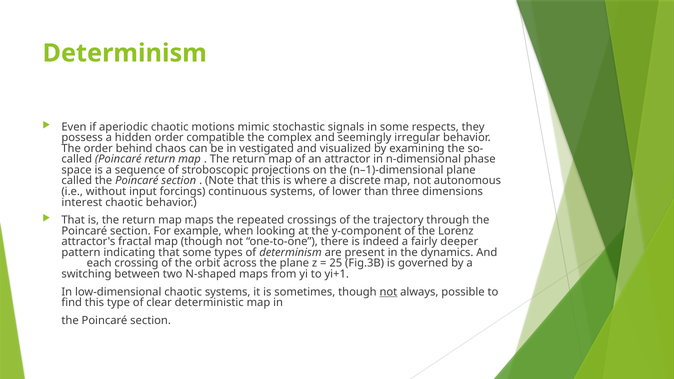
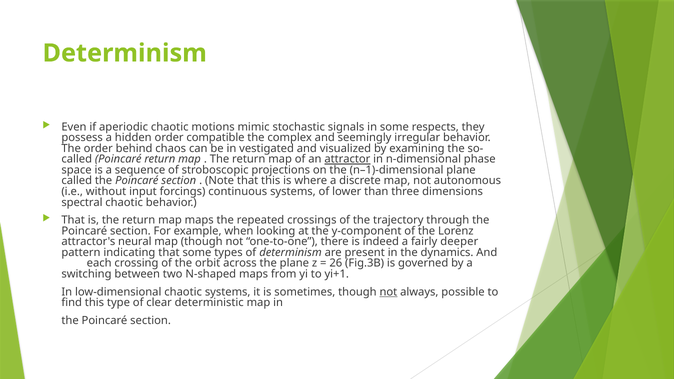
attractor underline: none -> present
interest: interest -> spectral
fractal: fractal -> neural
25: 25 -> 26
